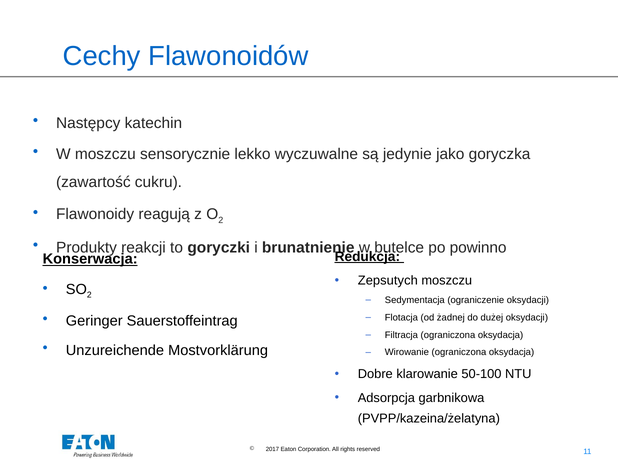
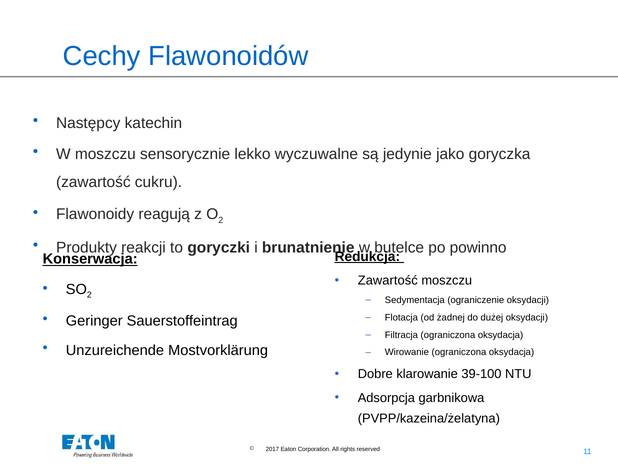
Zepsutych at (388, 280): Zepsutych -> Zawartość
50-100: 50-100 -> 39-100
